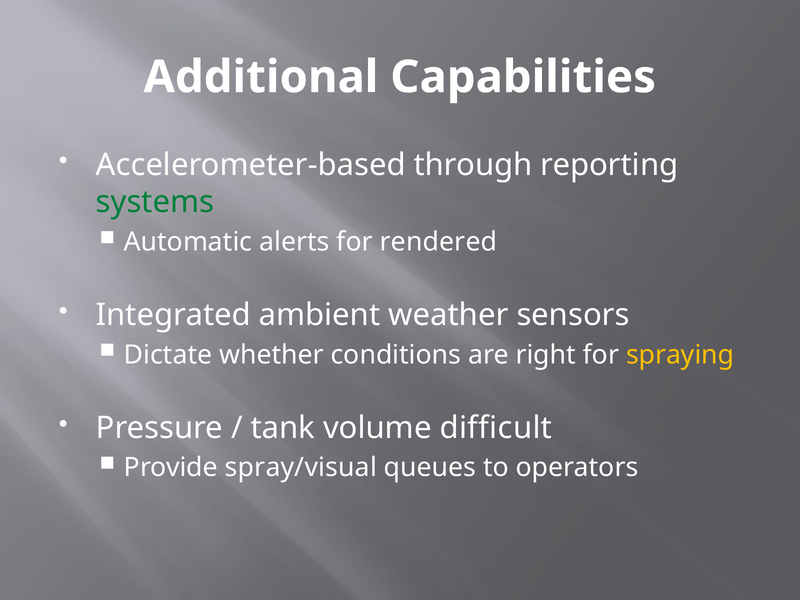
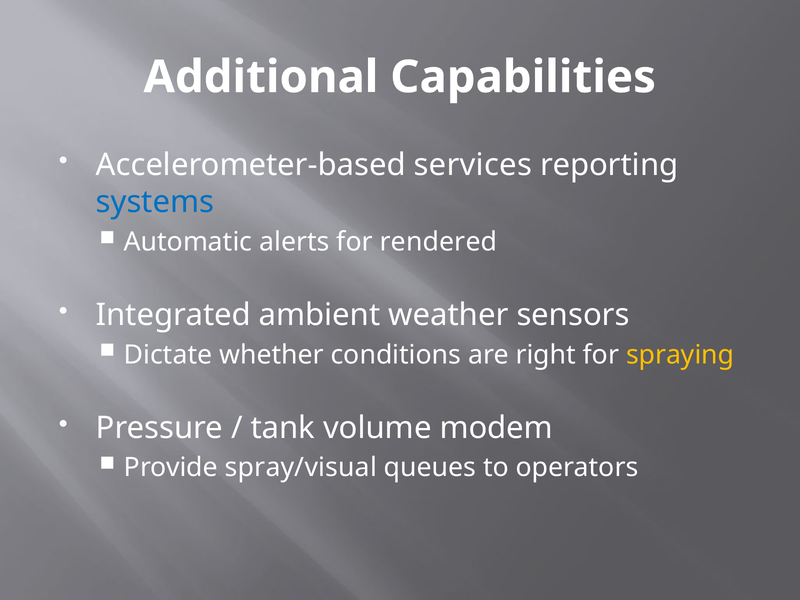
through: through -> services
systems colour: green -> blue
difficult: difficult -> modem
